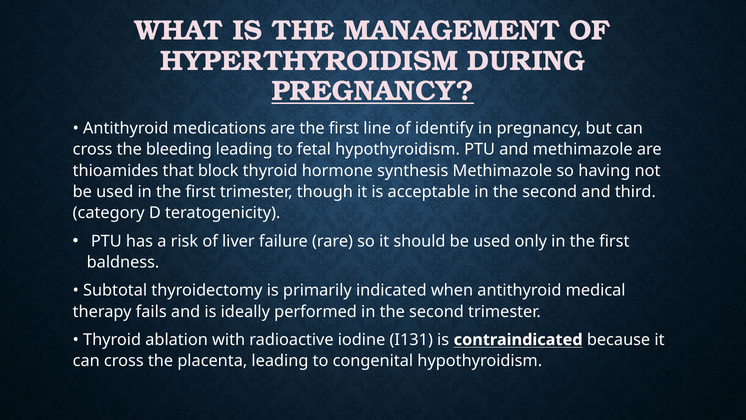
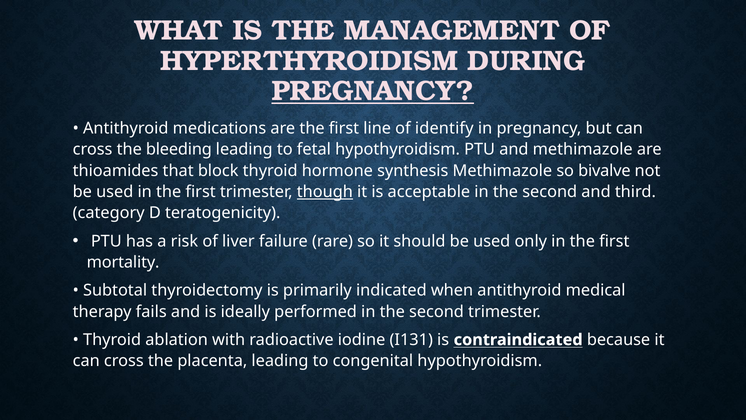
having: having -> bivalve
though underline: none -> present
baldness: baldness -> mortality
